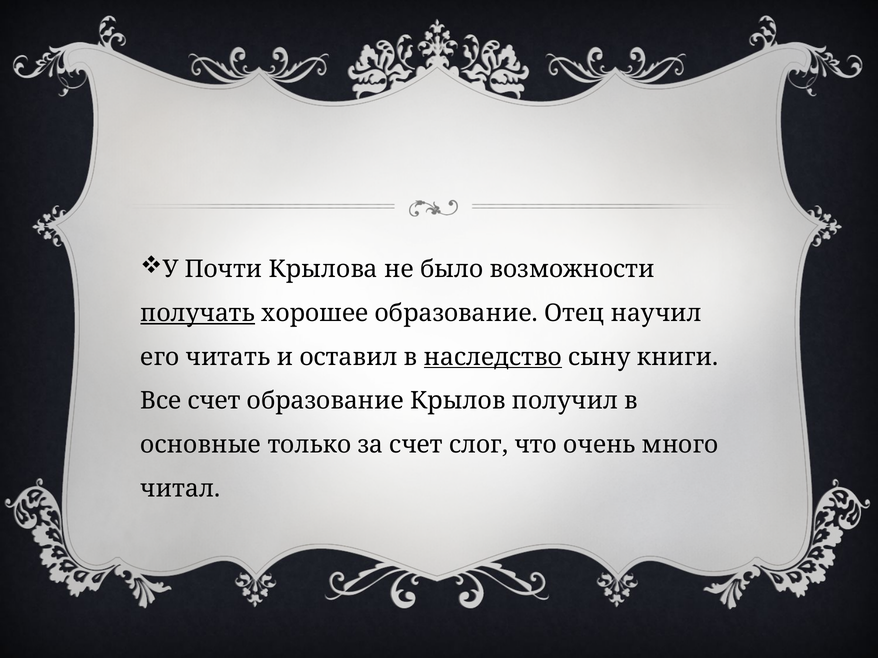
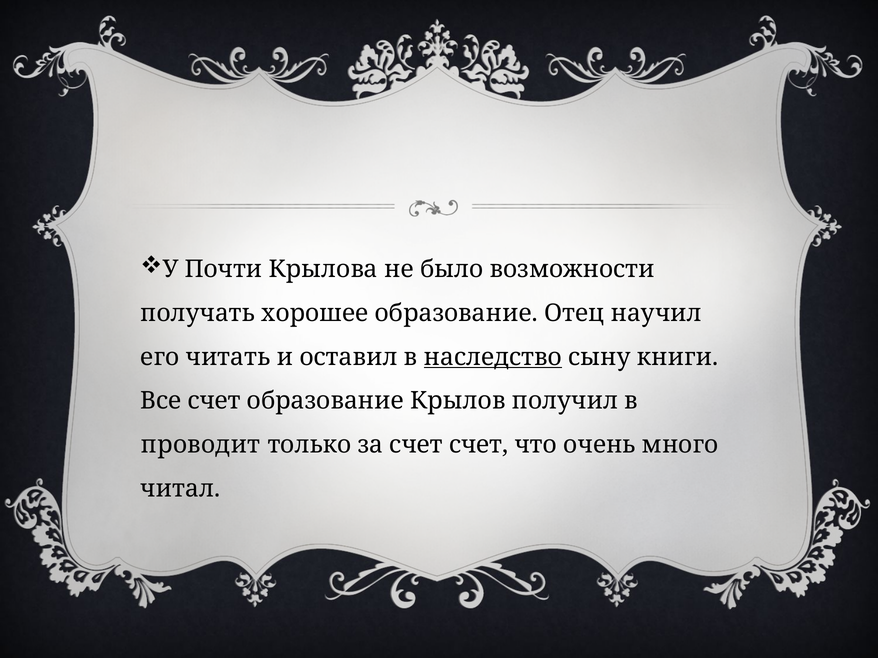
получать underline: present -> none
основные: основные -> проводит
счет слог: слог -> счет
